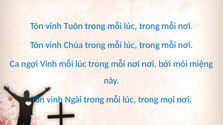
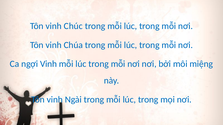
Tuôn: Tuôn -> Chúc
